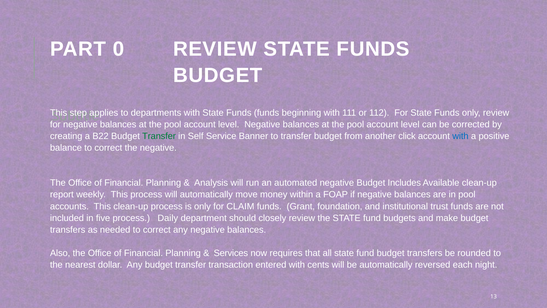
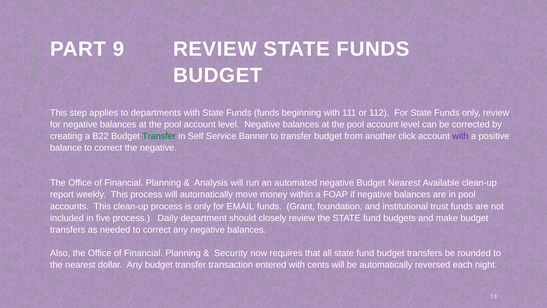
0: 0 -> 9
with at (460, 136) colour: blue -> purple
Budget Includes: Includes -> Nearest
CLAIM: CLAIM -> EMAIL
Services: Services -> Security
